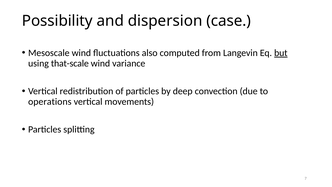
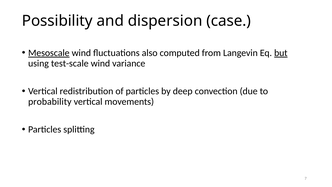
Mesoscale underline: none -> present
that-scale: that-scale -> test-scale
operations: operations -> probability
